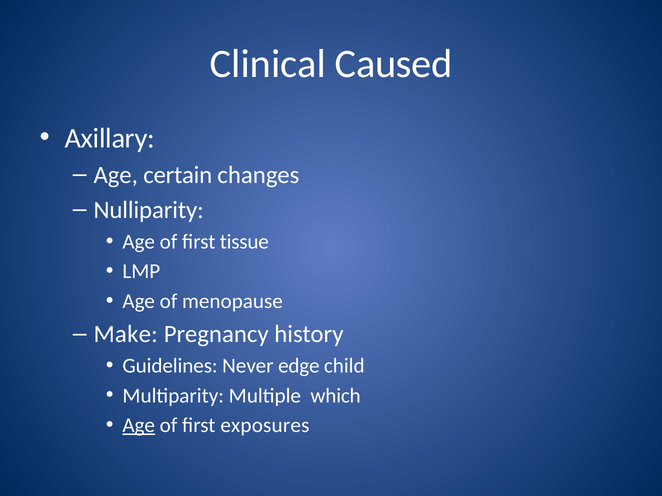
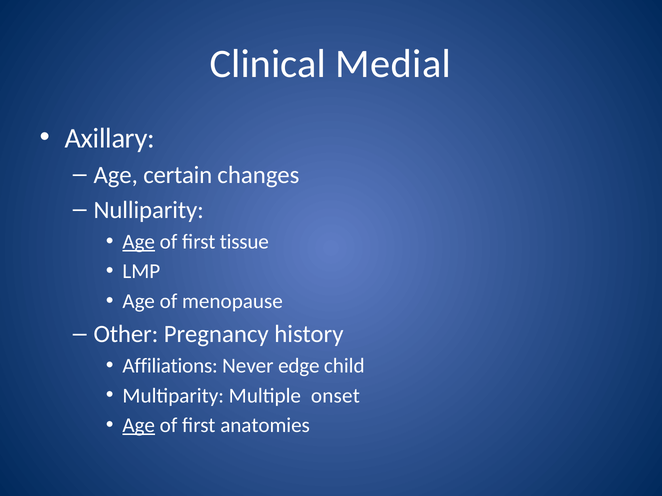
Caused: Caused -> Medial
Age at (139, 242) underline: none -> present
Make: Make -> Other
Guidelines: Guidelines -> Affiliations
which: which -> onset
exposures: exposures -> anatomies
